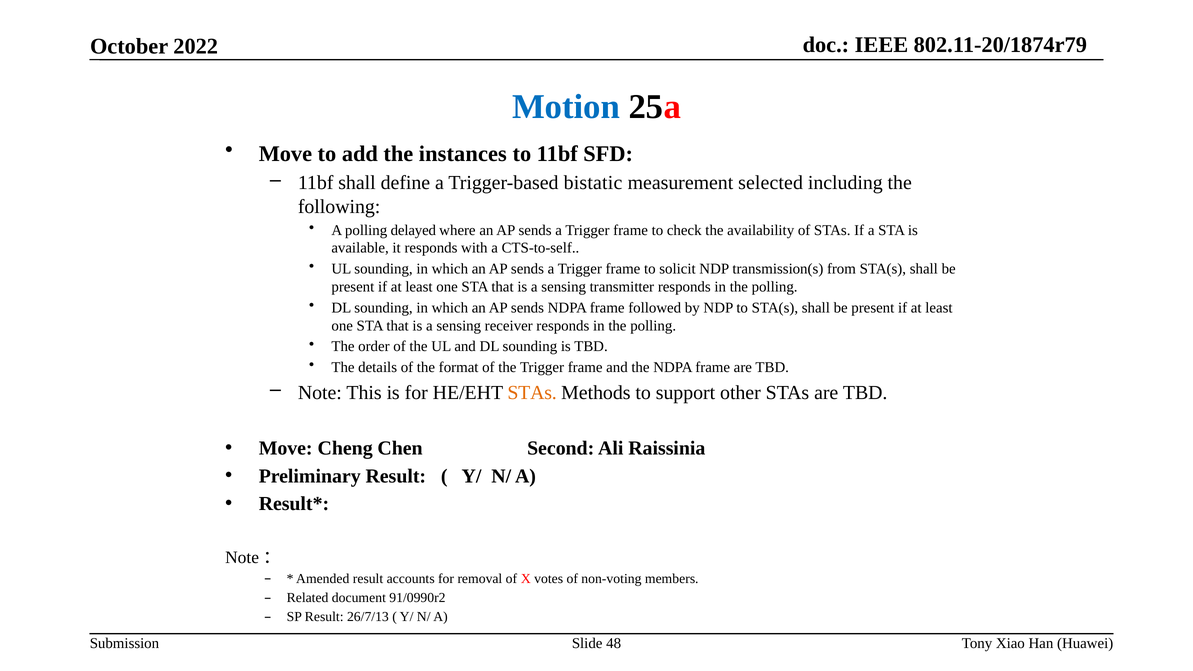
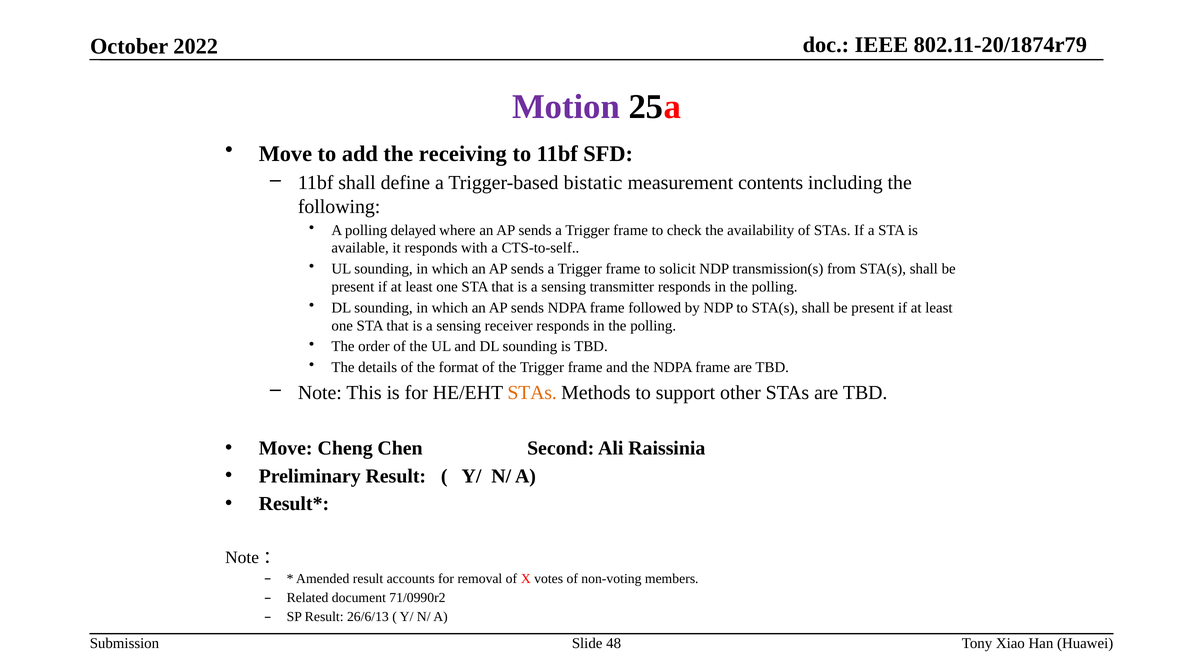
Motion colour: blue -> purple
instances: instances -> receiving
selected: selected -> contents
91/0990r2: 91/0990r2 -> 71/0990r2
26/7/13: 26/7/13 -> 26/6/13
